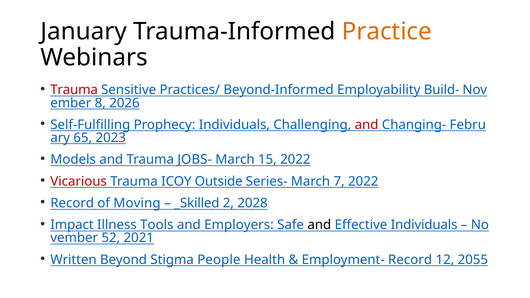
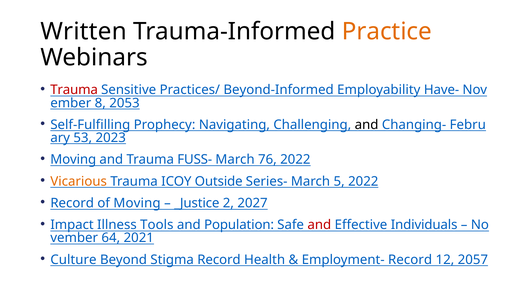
January: January -> Written
Build-: Build- -> Have-
2026: 2026 -> 2053
Prophecy Individuals: Individuals -> Navigating
and at (367, 125) colour: red -> black
65: 65 -> 53
Models at (73, 160): Models -> Moving
JOBS-: JOBS- -> FUSS-
15: 15 -> 76
Vicarious colour: red -> orange
7: 7 -> 5
_Skilled: _Skilled -> _Justice
2028: 2028 -> 2027
Employers: Employers -> Population
and at (319, 225) colour: black -> red
52: 52 -> 64
Written: Written -> Culture
Stigma People: People -> Record
2055: 2055 -> 2057
